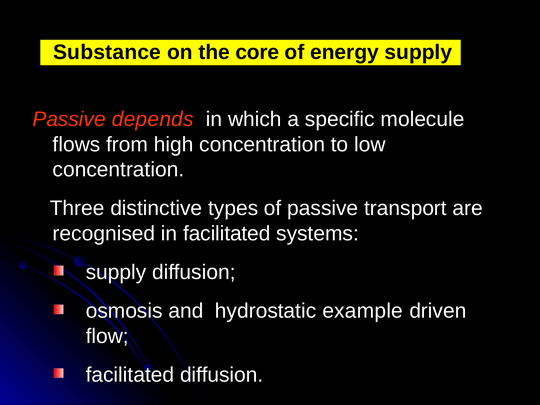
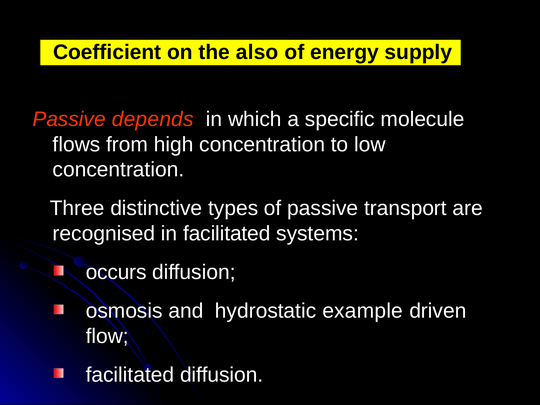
Substance: Substance -> Coefficient
core: core -> also
supply at (116, 272): supply -> occurs
